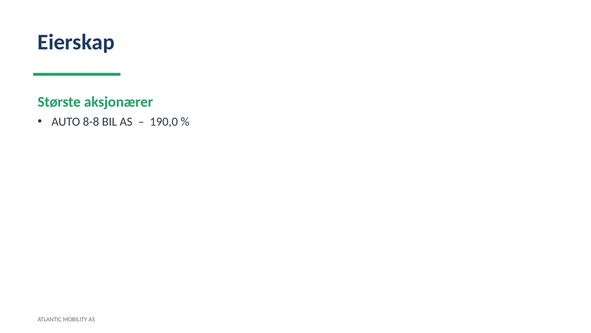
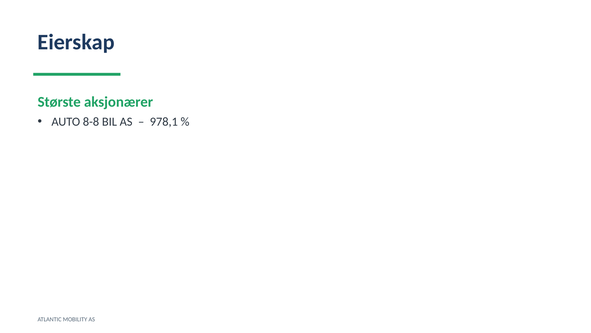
190,0: 190,0 -> 978,1
